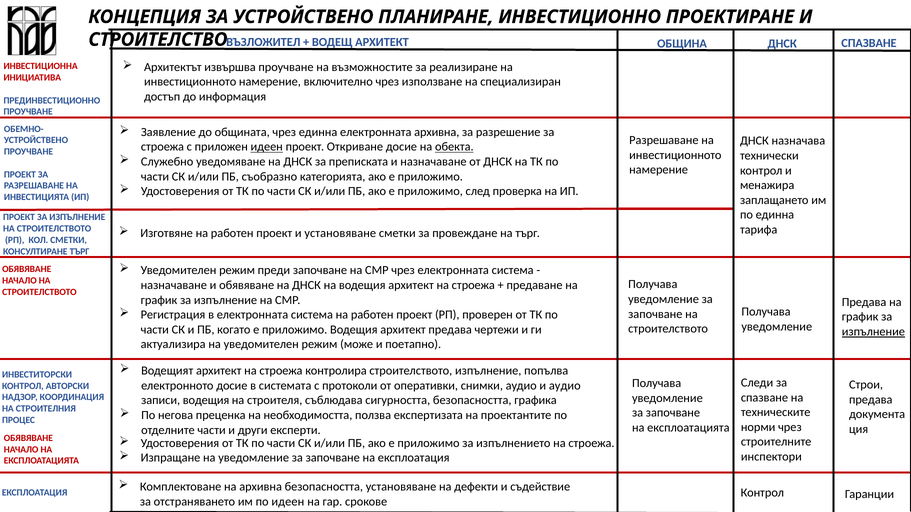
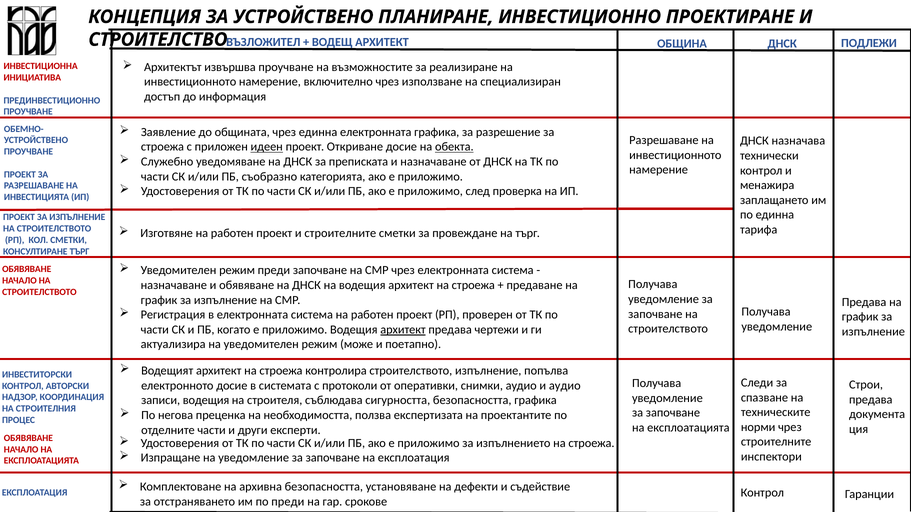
ДНСК СПАЗВАНЕ: СПАЗВАНЕ -> ПОДЛЕЖИ
електронната архивна: архивна -> графика
и установяване: установяване -> строителните
архитект at (403, 330) underline: none -> present
изпълнение at (873, 332) underline: present -> none
по идеен: идеен -> преди
